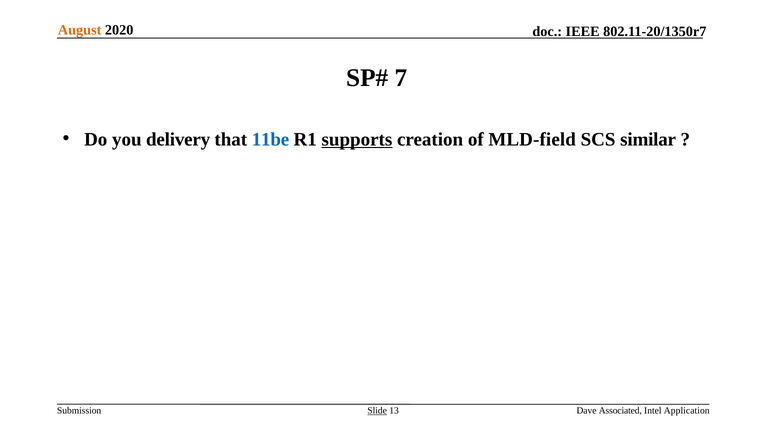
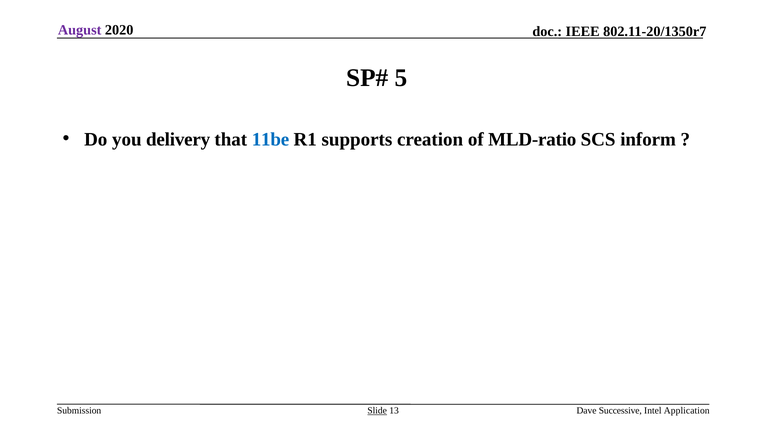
August colour: orange -> purple
7: 7 -> 5
supports underline: present -> none
MLD-field: MLD-field -> MLD-ratio
similar: similar -> inform
Associated: Associated -> Successive
